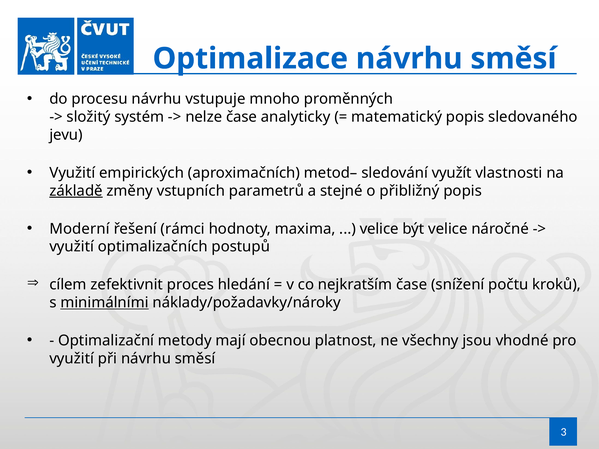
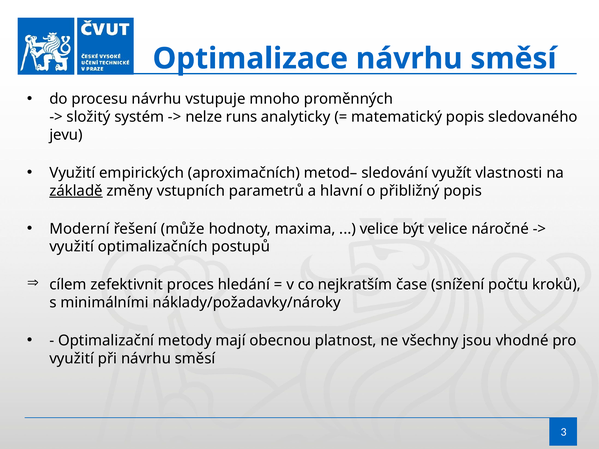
nelze čase: čase -> runs
stejné: stejné -> hlavní
rámci: rámci -> může
minimálními underline: present -> none
